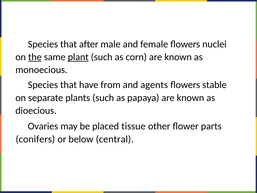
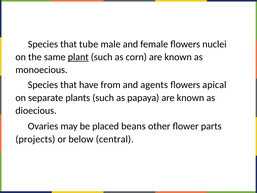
after: after -> tube
the underline: present -> none
stable: stable -> apical
tissue: tissue -> beans
conifers: conifers -> projects
